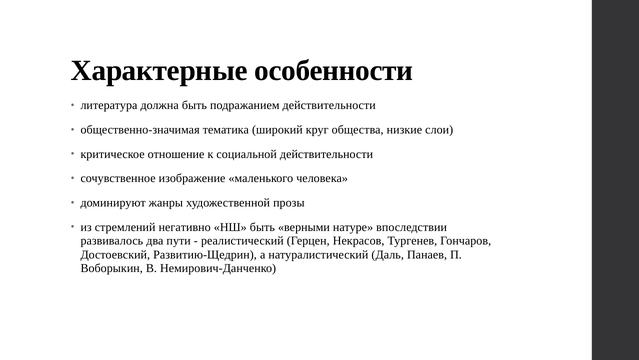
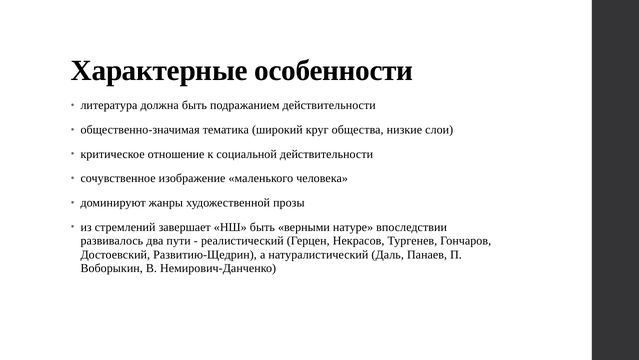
негативно: негативно -> завершает
